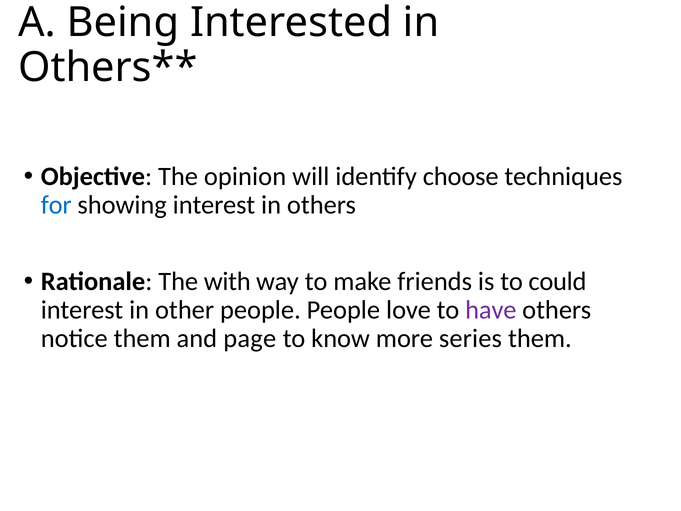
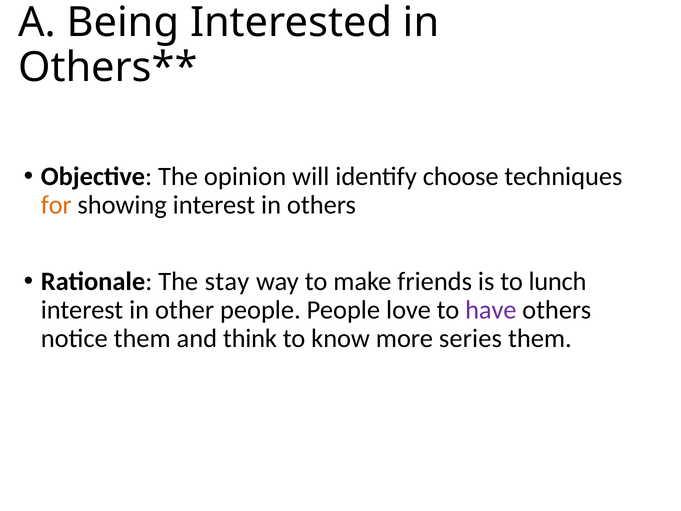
for colour: blue -> orange
with: with -> stay
could: could -> lunch
page: page -> think
